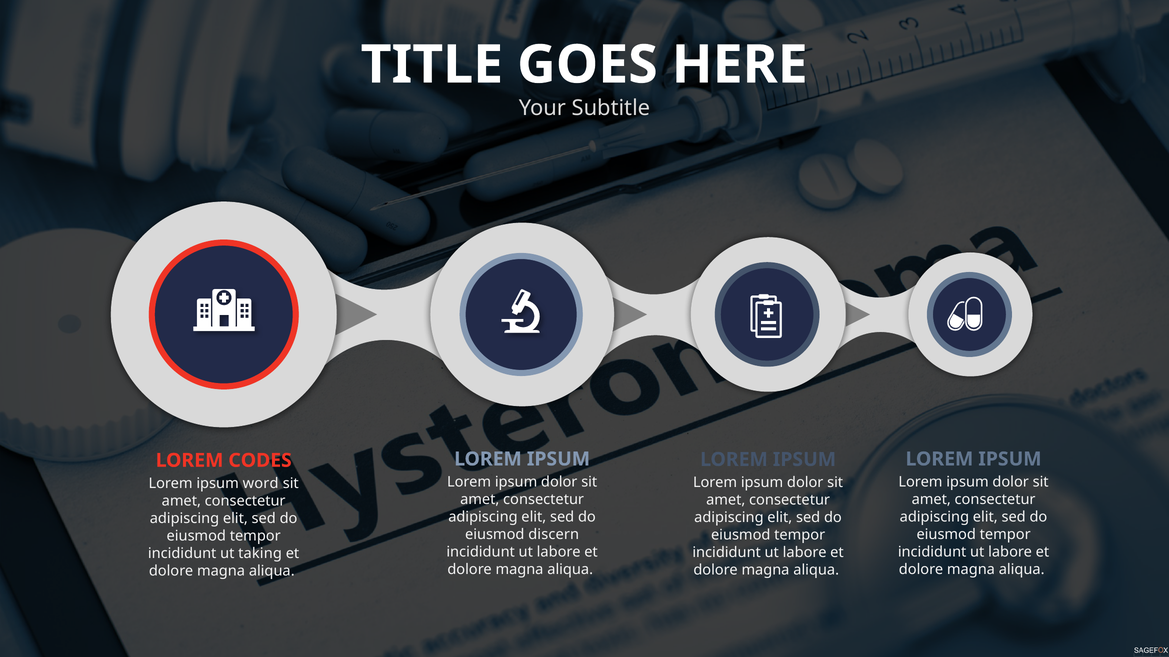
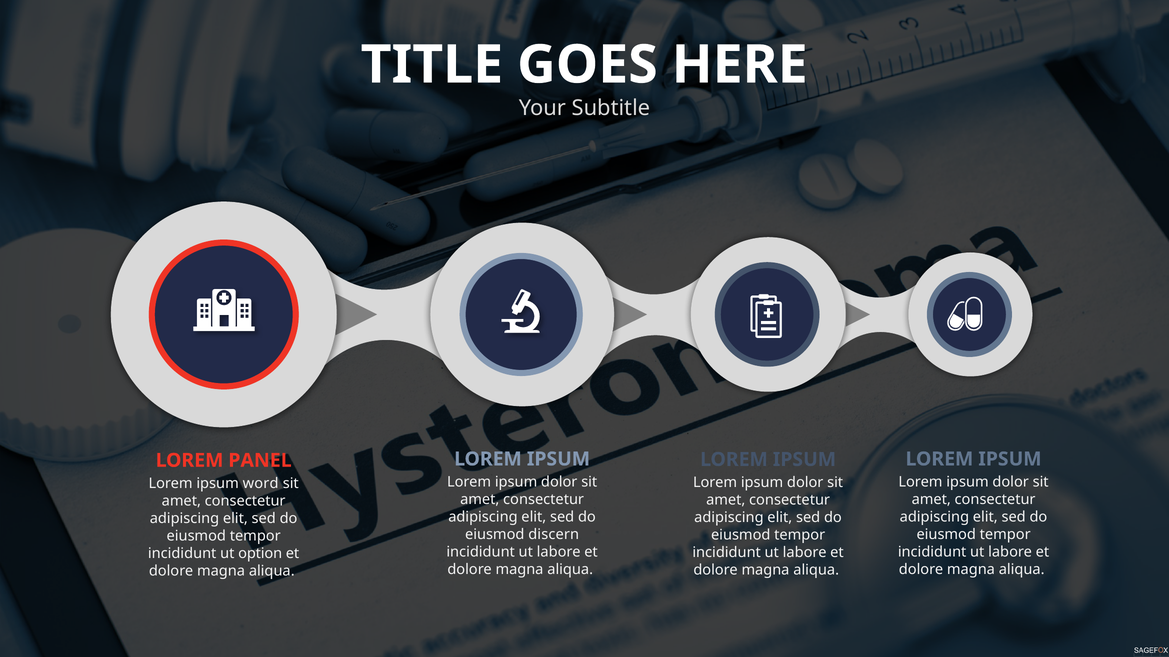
CODES: CODES -> PANEL
taking: taking -> option
